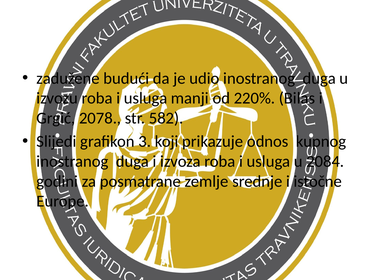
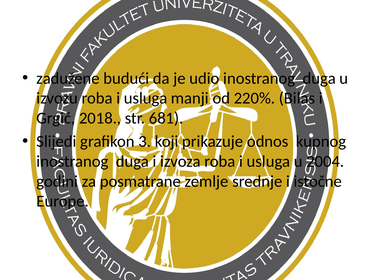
2078: 2078 -> 2018
582: 582 -> 681
2084: 2084 -> 2004
